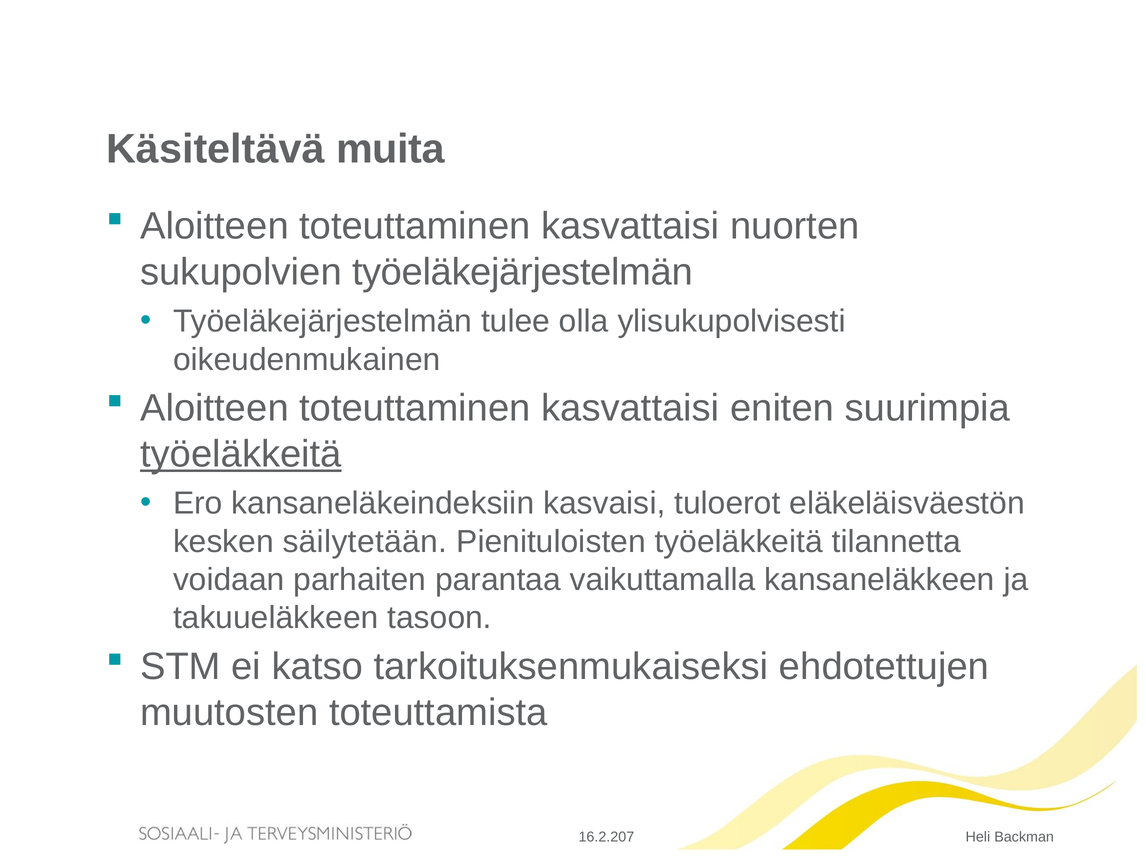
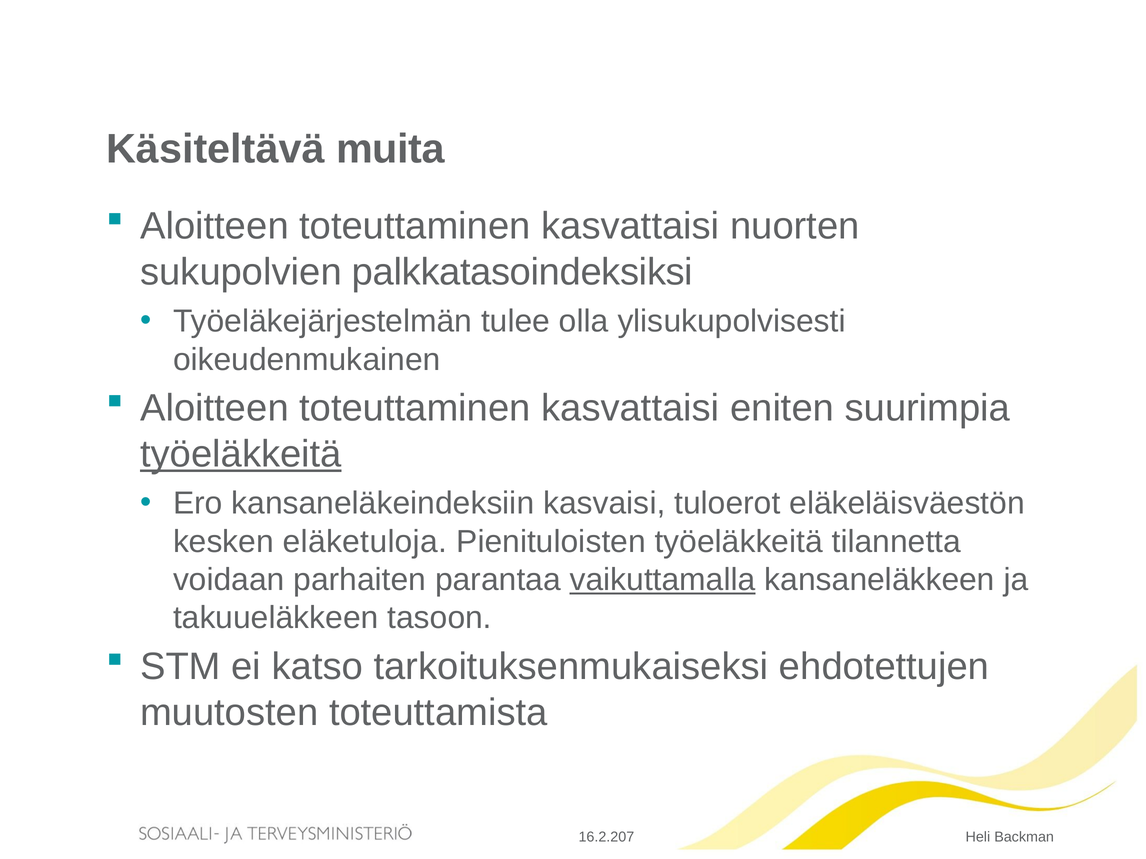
sukupolvien työeläkejärjestelmän: työeläkejärjestelmän -> palkkatasoindeksiksi
säilytetään: säilytetään -> eläketuloja
vaikuttamalla underline: none -> present
